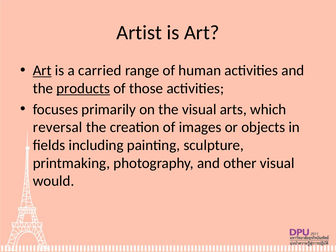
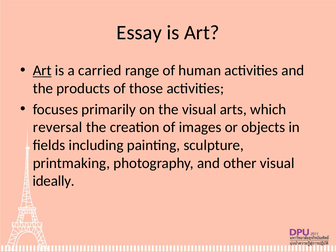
Artist: Artist -> Essay
products underline: present -> none
would: would -> ideally
